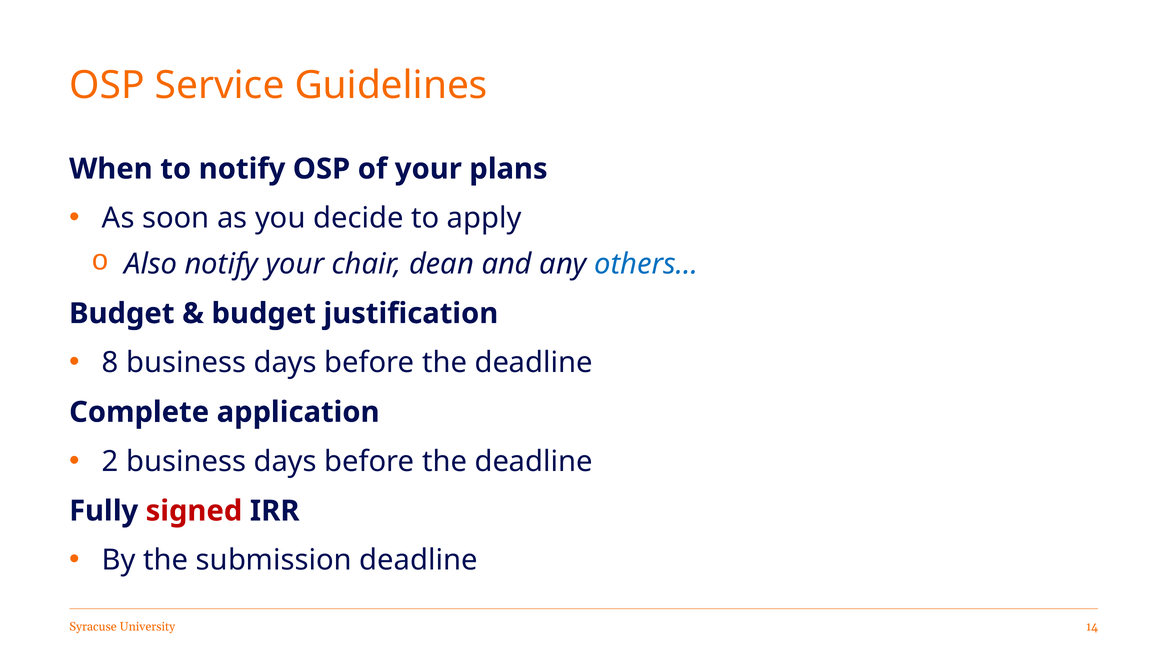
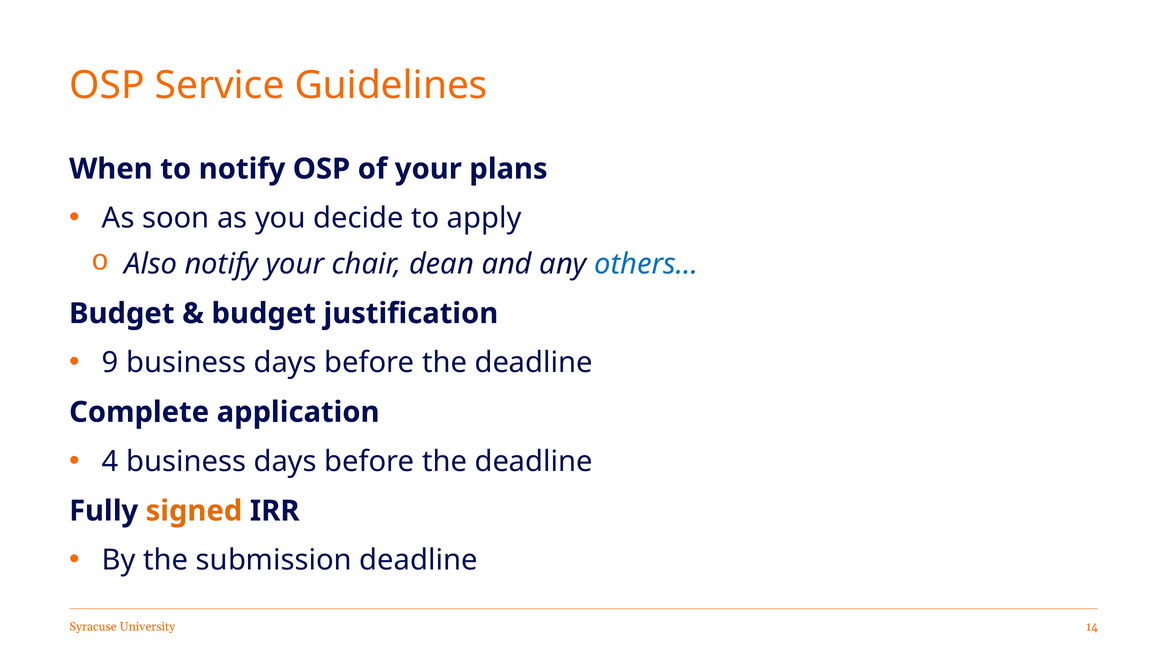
8: 8 -> 9
2: 2 -> 4
signed colour: red -> orange
